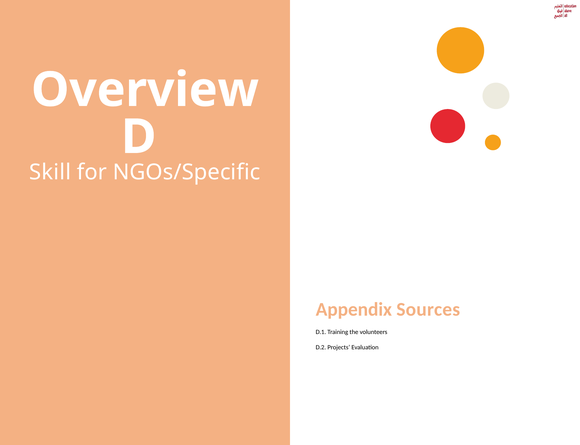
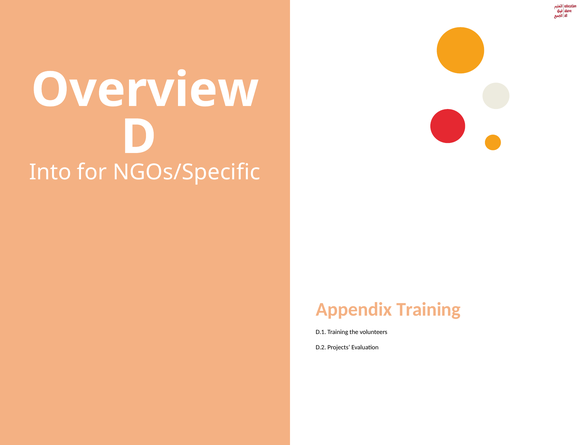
Skill: Skill -> Into
Appendix Sources: Sources -> Training
